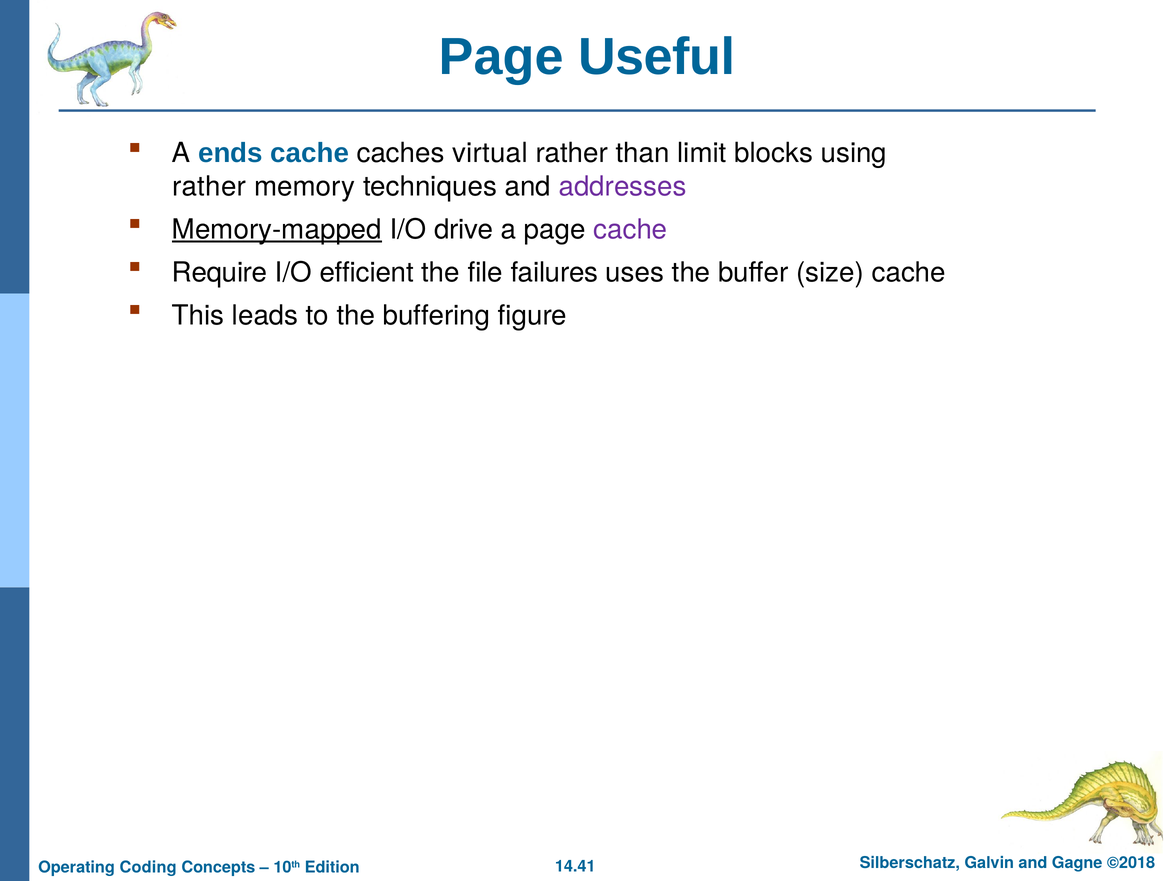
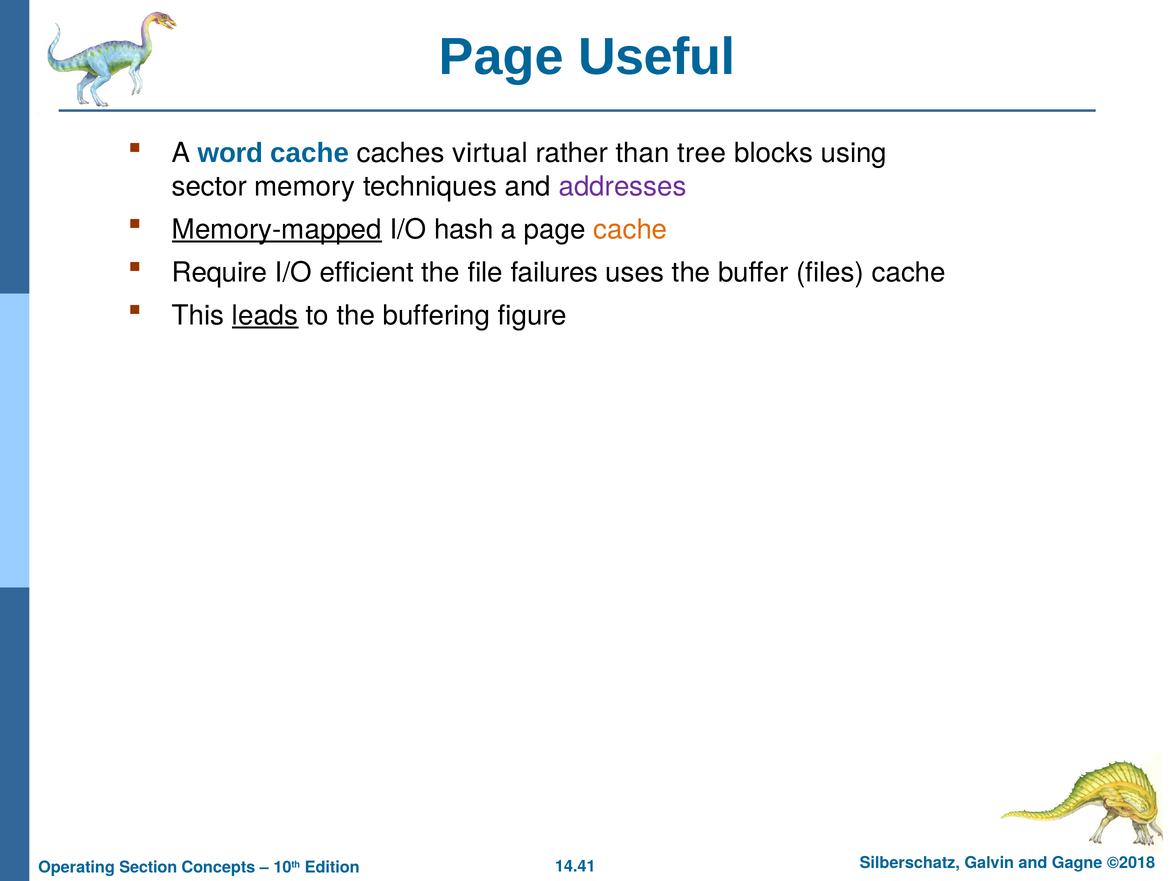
ends: ends -> word
limit: limit -> tree
rather at (209, 186): rather -> sector
drive: drive -> hash
cache at (630, 229) colour: purple -> orange
size: size -> files
leads underline: none -> present
Coding: Coding -> Section
